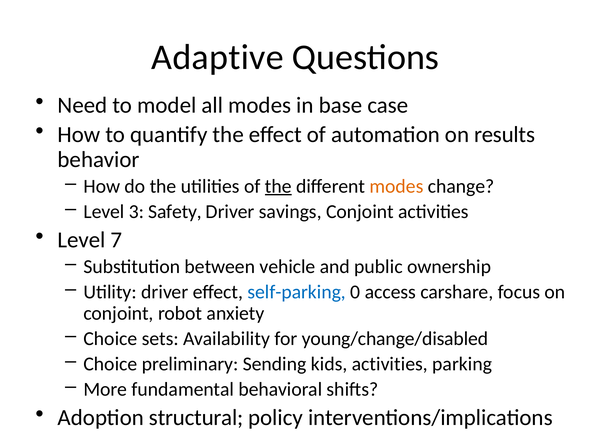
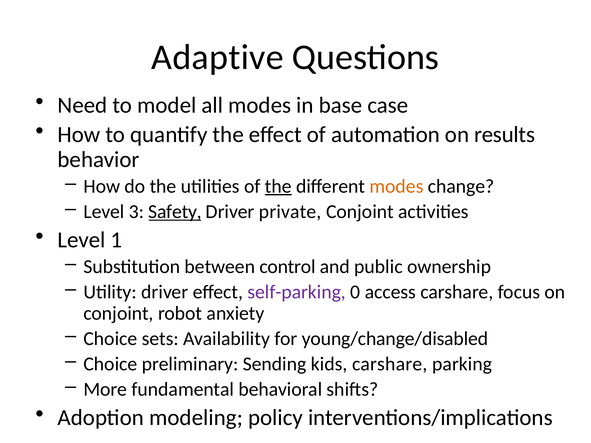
Safety underline: none -> present
savings: savings -> private
7: 7 -> 1
vehicle: vehicle -> control
self-parking colour: blue -> purple
kids activities: activities -> carshare
structural: structural -> modeling
